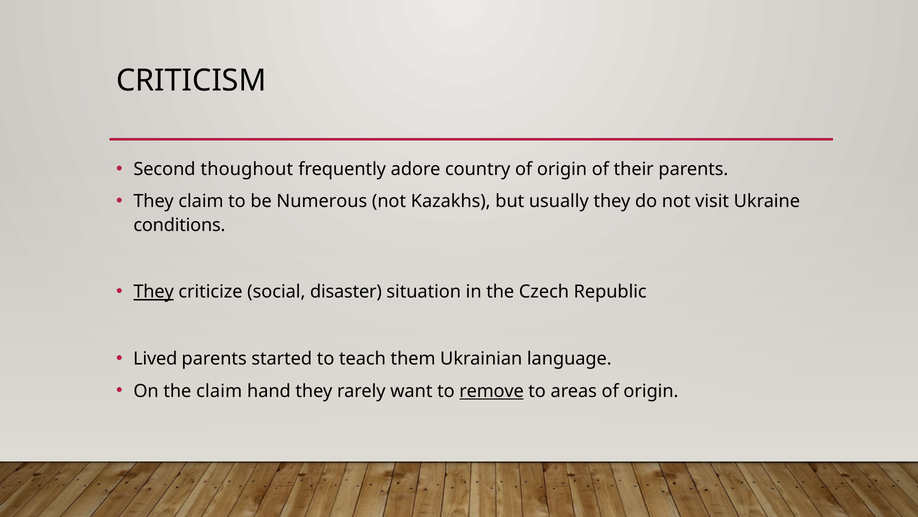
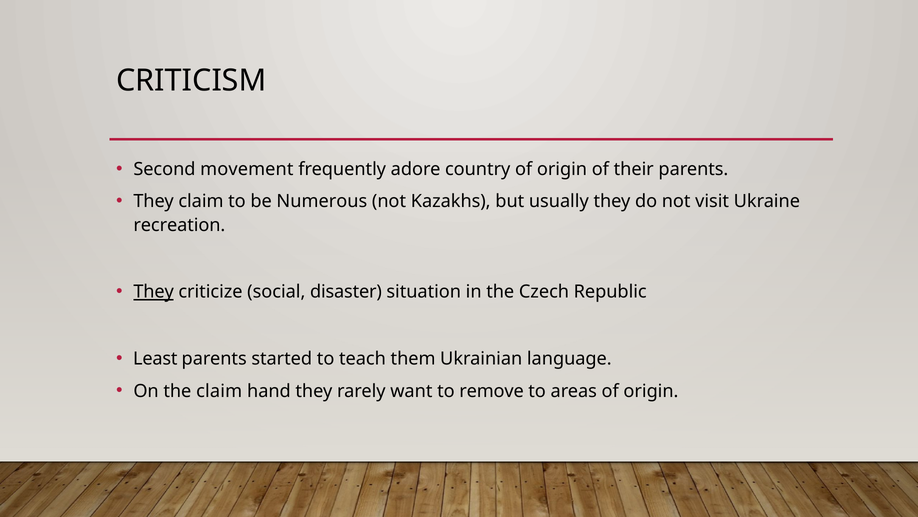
thoughout: thoughout -> movement
conditions: conditions -> recreation
Lived: Lived -> Least
remove underline: present -> none
